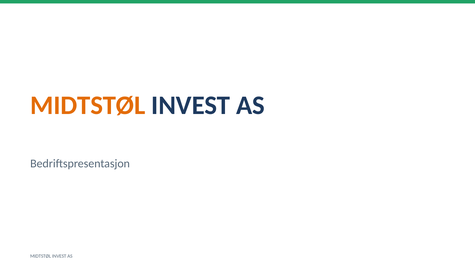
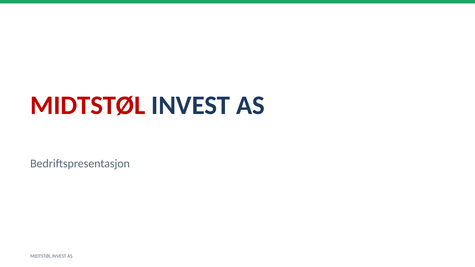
MIDTSTØL at (88, 105) colour: orange -> red
